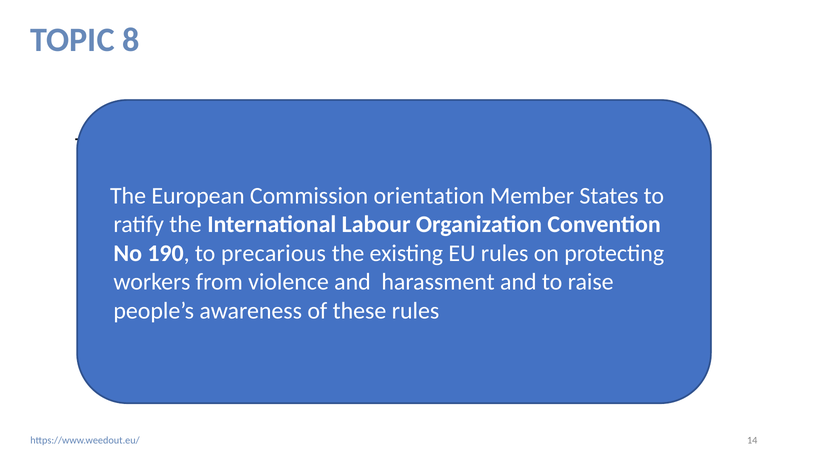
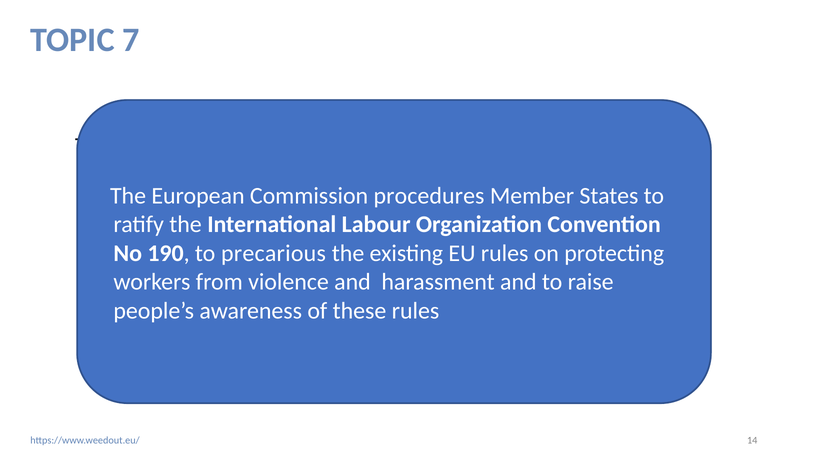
8: 8 -> 7
orientation: orientation -> procedures
